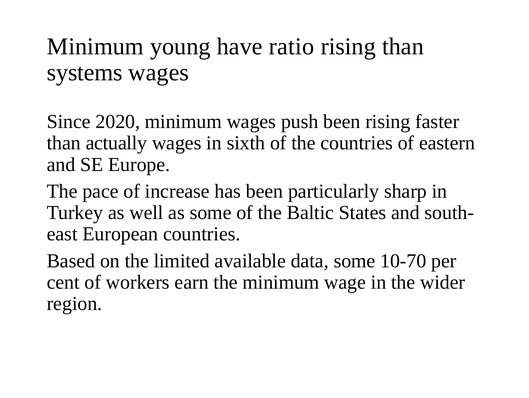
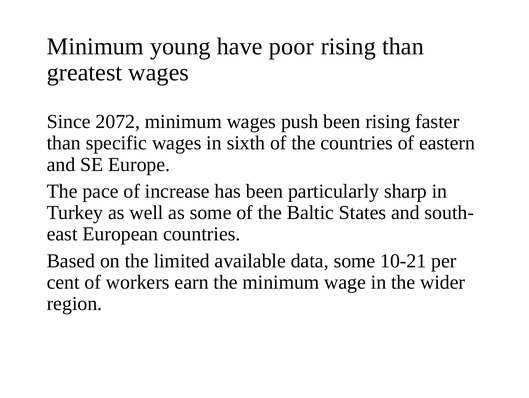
ratio: ratio -> poor
systems: systems -> greatest
2020: 2020 -> 2072
actually: actually -> specific
10-70: 10-70 -> 10-21
